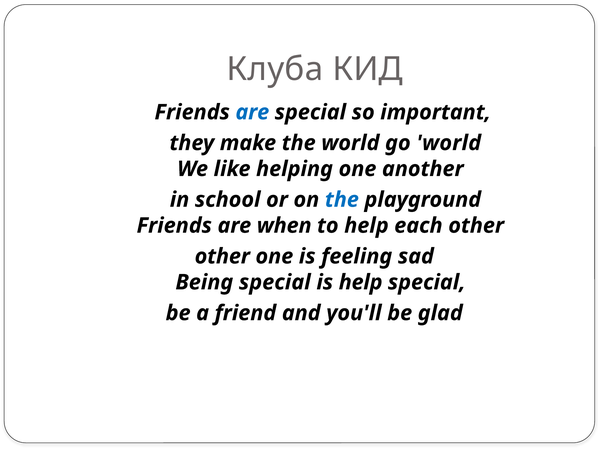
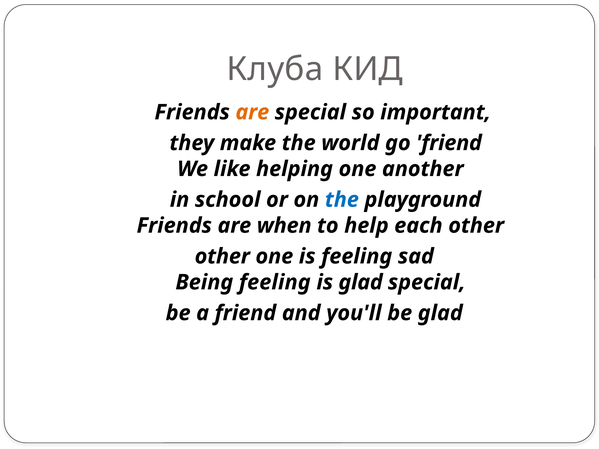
are at (252, 112) colour: blue -> orange
go world: world -> friend
Being special: special -> feeling
is help: help -> glad
